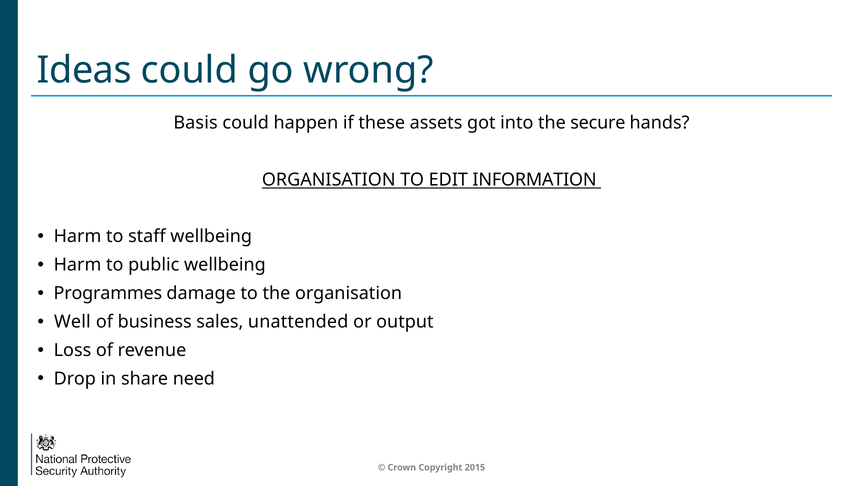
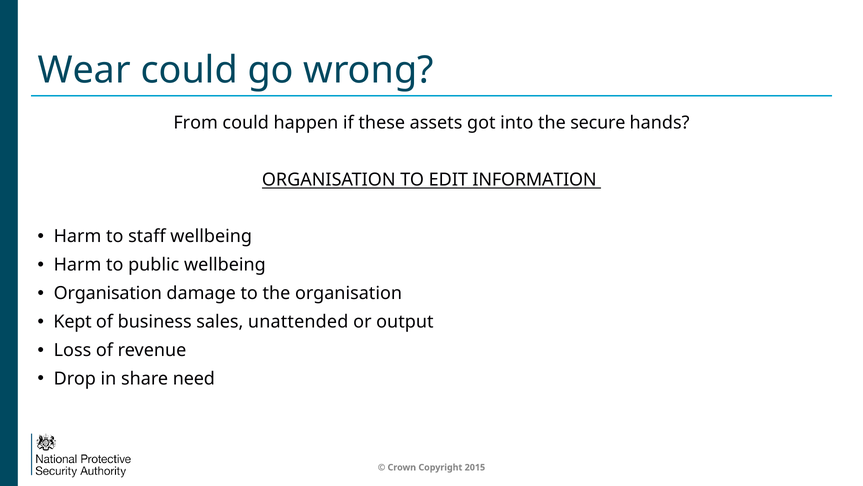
Ideas: Ideas -> Wear
Basis: Basis -> From
Programmes at (108, 293): Programmes -> Organisation
Well: Well -> Kept
